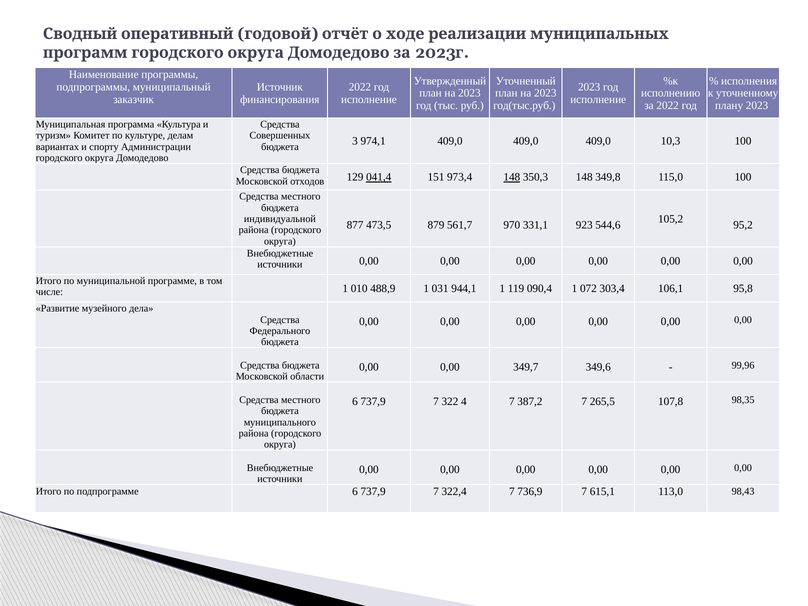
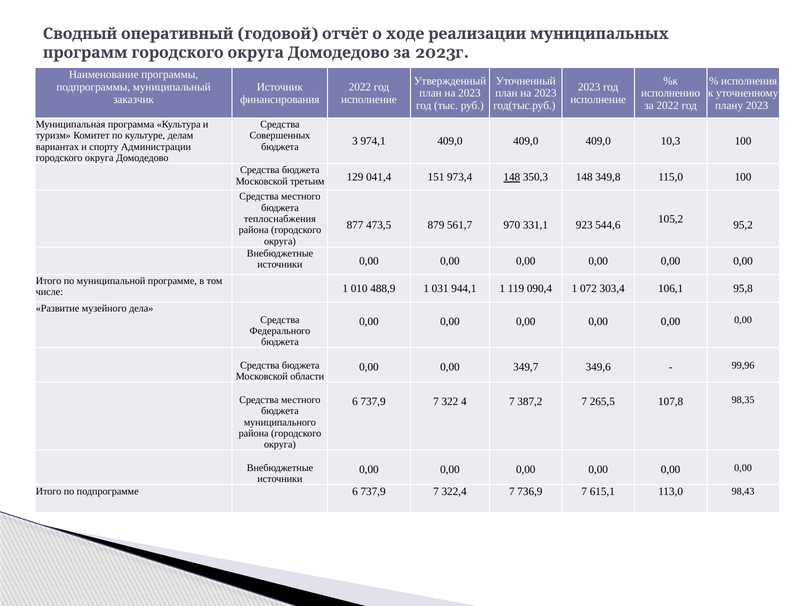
отходов: отходов -> третьим
041,4 underline: present -> none
индивидуальной: индивидуальной -> теплоснабжения
